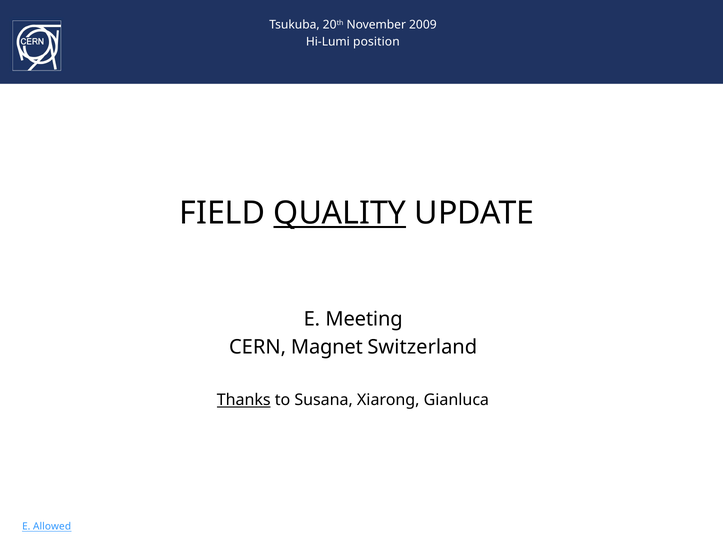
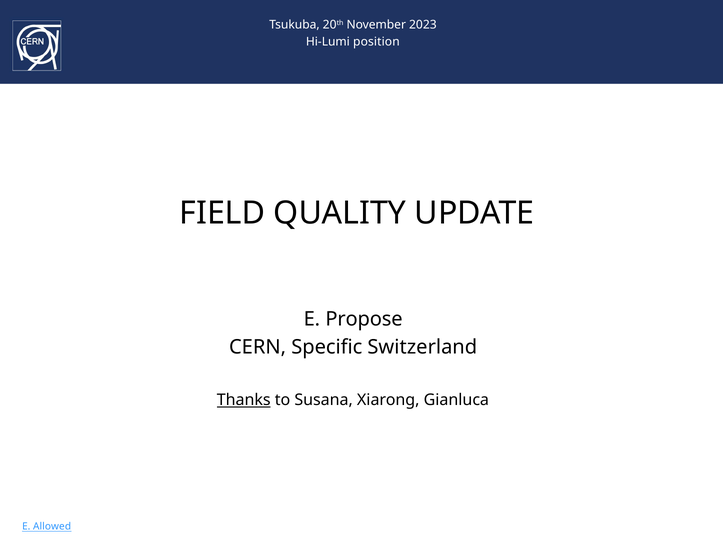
2009: 2009 -> 2023
QUALITY underline: present -> none
Meeting: Meeting -> Propose
Magnet: Magnet -> Specific
